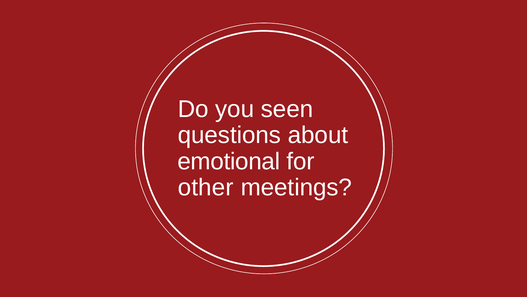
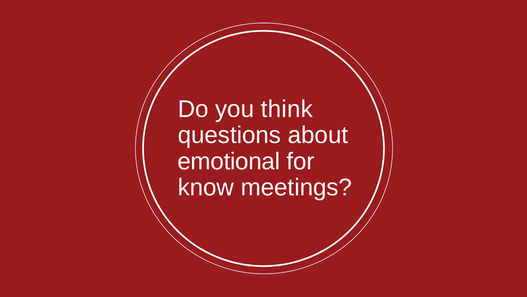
seen: seen -> think
other: other -> know
